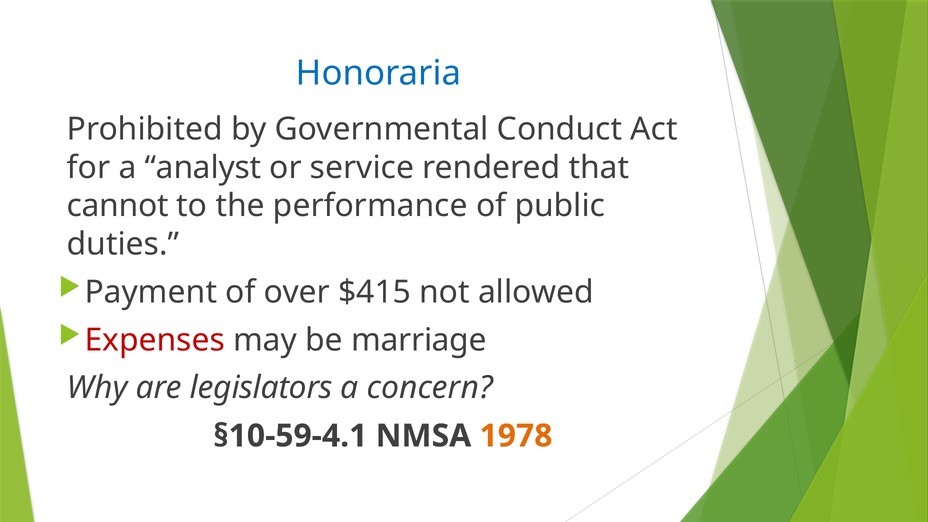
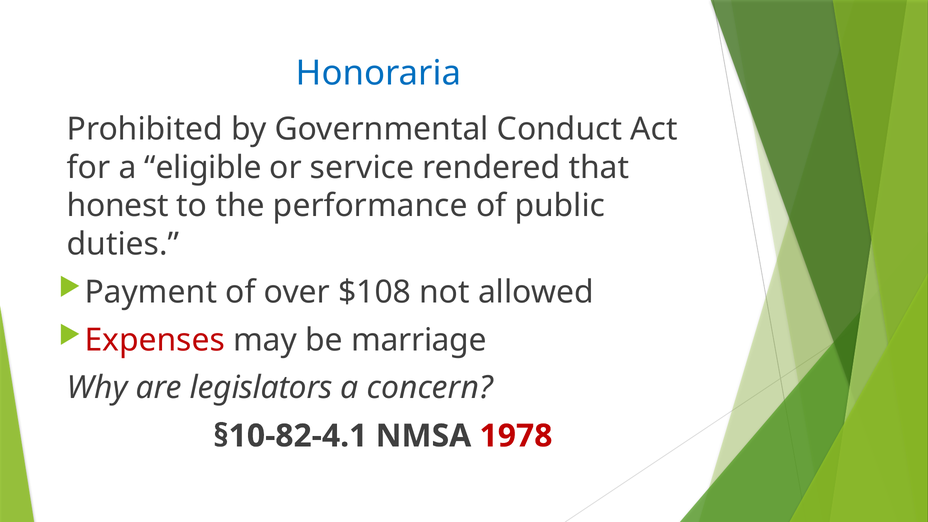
analyst: analyst -> eligible
cannot: cannot -> honest
$415: $415 -> $108
§10-59-4.1: §10-59-4.1 -> §10-82-4.1
1978 colour: orange -> red
